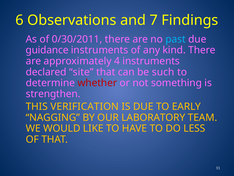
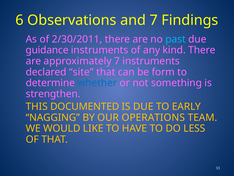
0/30/2011: 0/30/2011 -> 2/30/2011
approximately 4: 4 -> 7
such: such -> form
whether colour: red -> blue
VERIFICATION: VERIFICATION -> DOCUMENTED
LABORATORY: LABORATORY -> OPERATIONS
